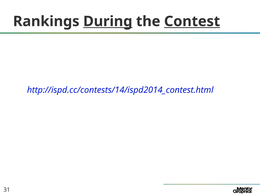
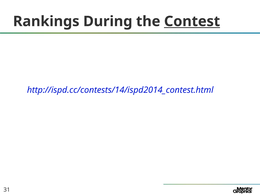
During underline: present -> none
